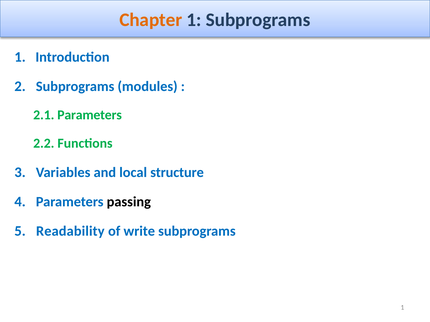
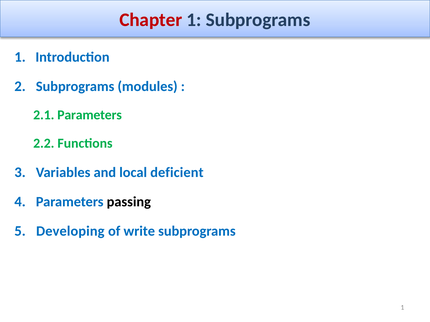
Chapter colour: orange -> red
structure: structure -> deficient
Readability: Readability -> Developing
